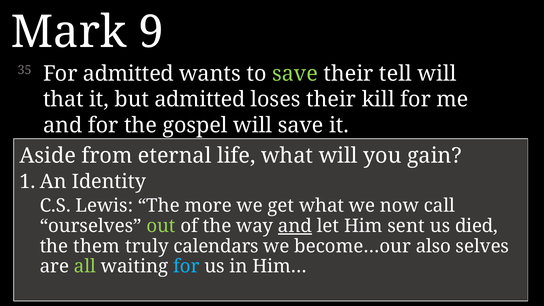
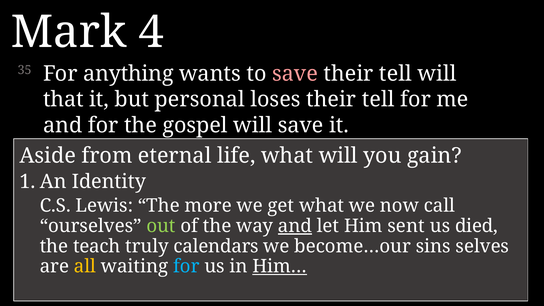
9: 9 -> 4
For admitted: admitted -> anything
save at (295, 74) colour: light green -> pink
but admitted: admitted -> personal
loses their kill: kill -> tell
them: them -> teach
also: also -> sins
all colour: light green -> yellow
Him… underline: none -> present
